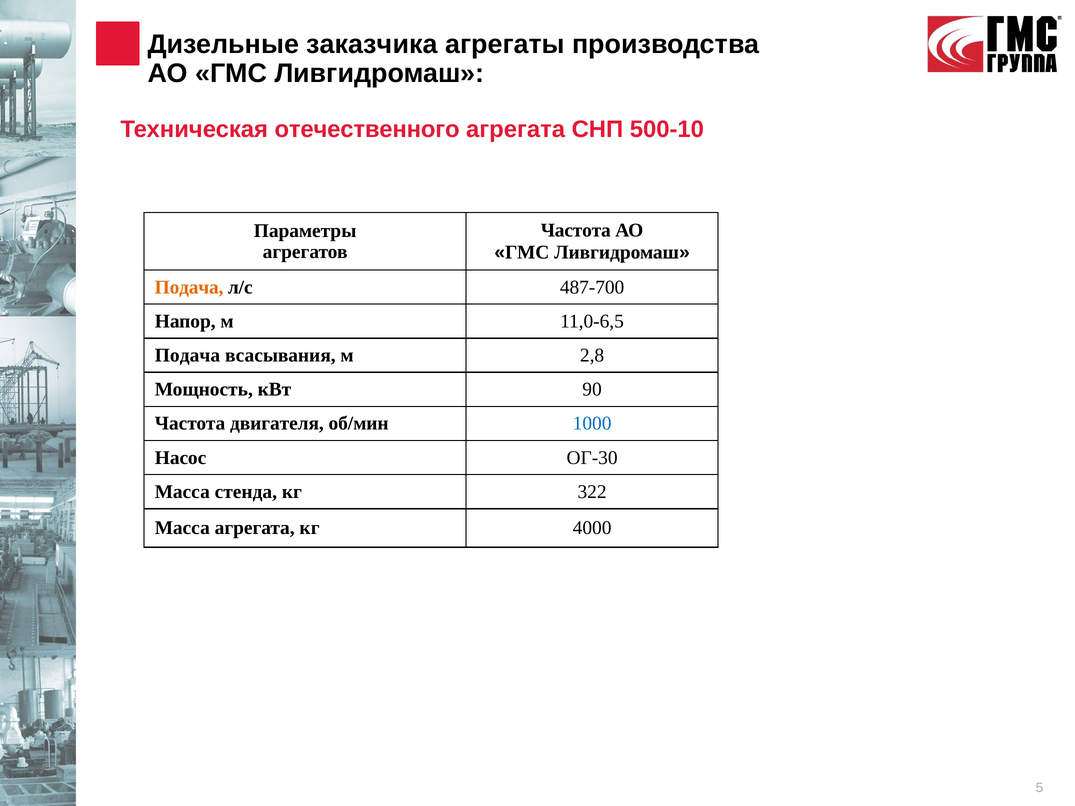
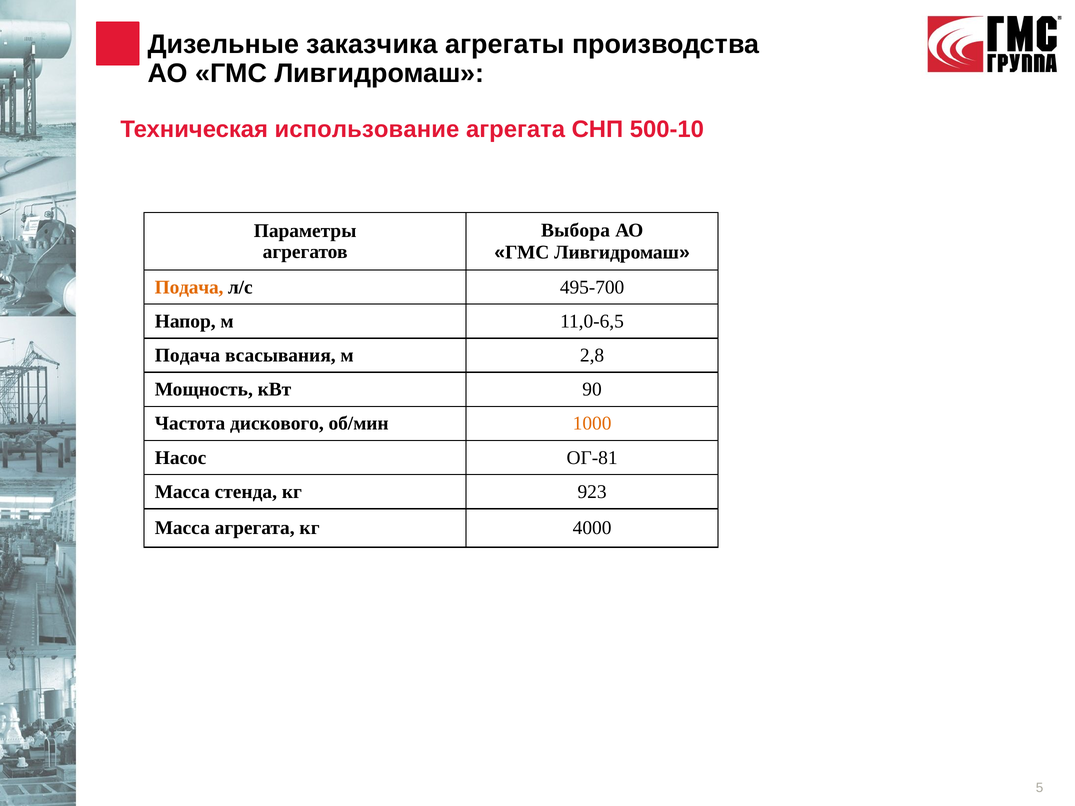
отечественного: отечественного -> использование
Частота at (576, 231): Частота -> Выбора
487-700: 487-700 -> 495-700
двигателя: двигателя -> дискового
1000 colour: blue -> orange
ОГ-30: ОГ-30 -> ОГ-81
322: 322 -> 923
